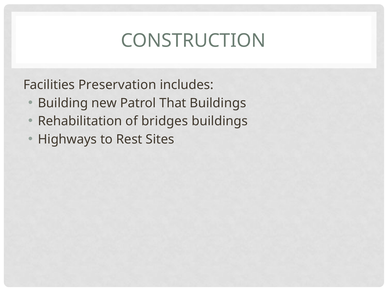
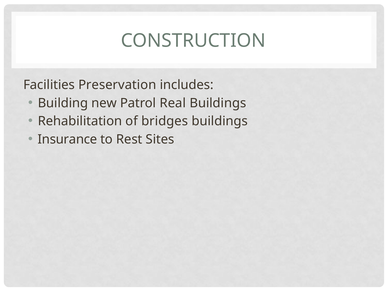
That: That -> Real
Highways: Highways -> Insurance
